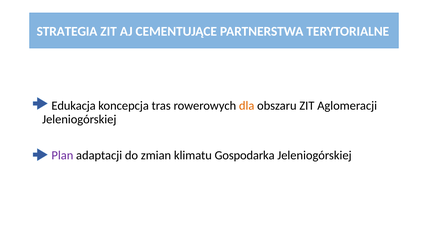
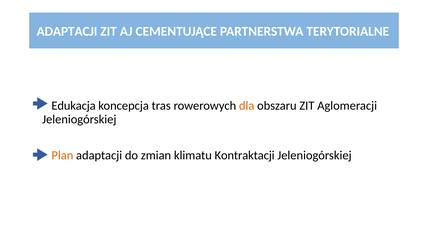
STRATEGIA at (67, 31): STRATEGIA -> ADAPTACJI
Plan colour: purple -> orange
Gospodarka: Gospodarka -> Kontraktacji
